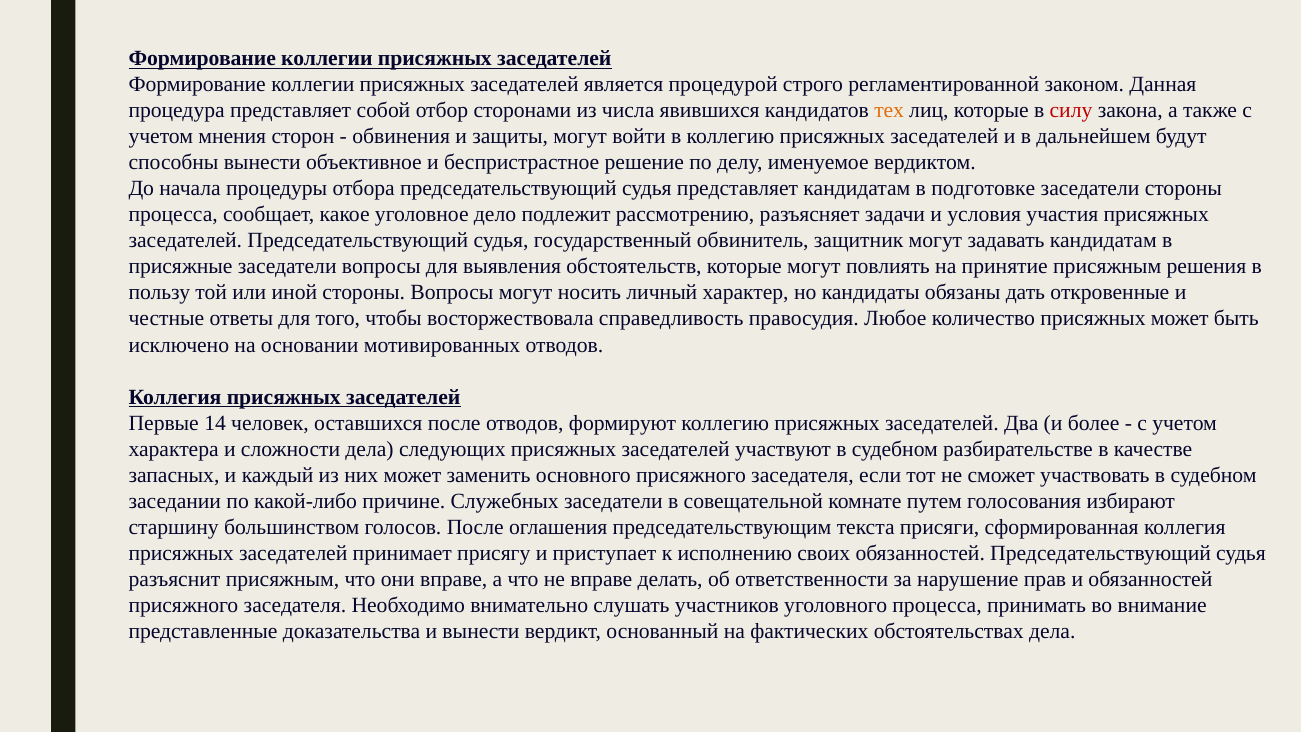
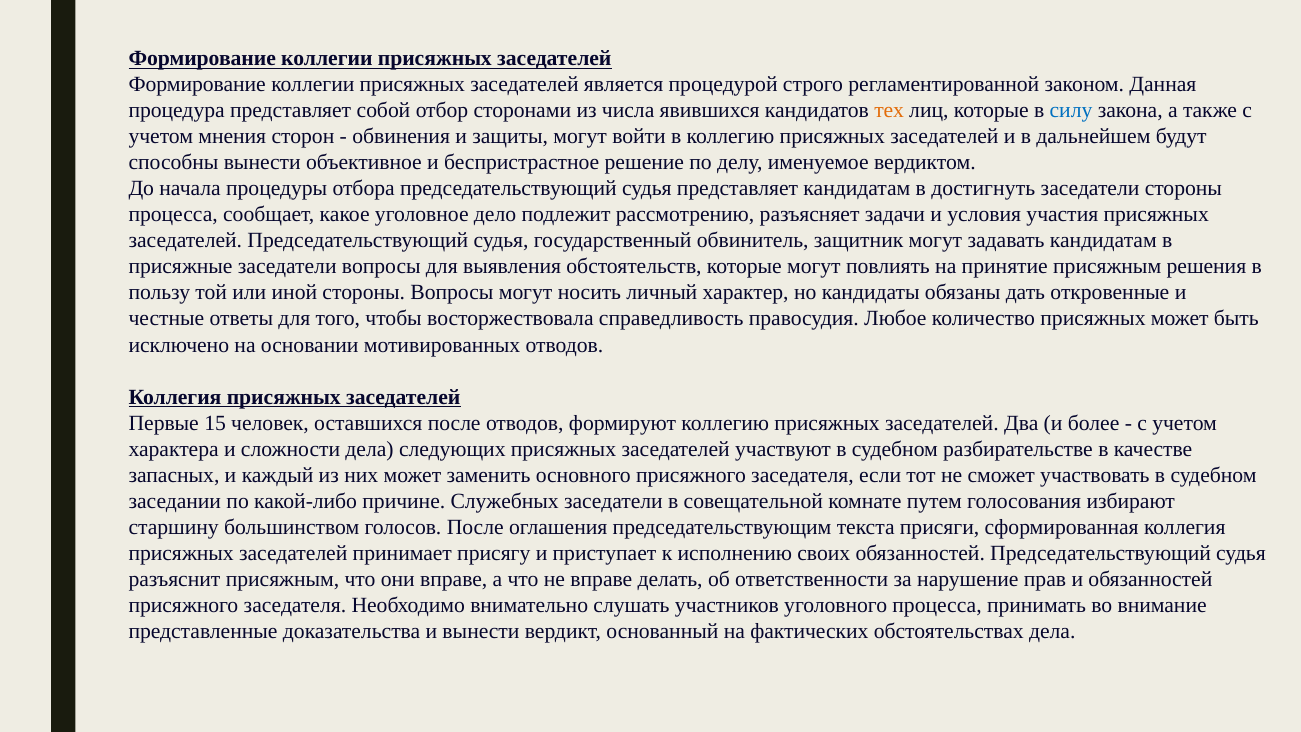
силу colour: red -> blue
подготовке: подготовке -> достигнуть
14: 14 -> 15
